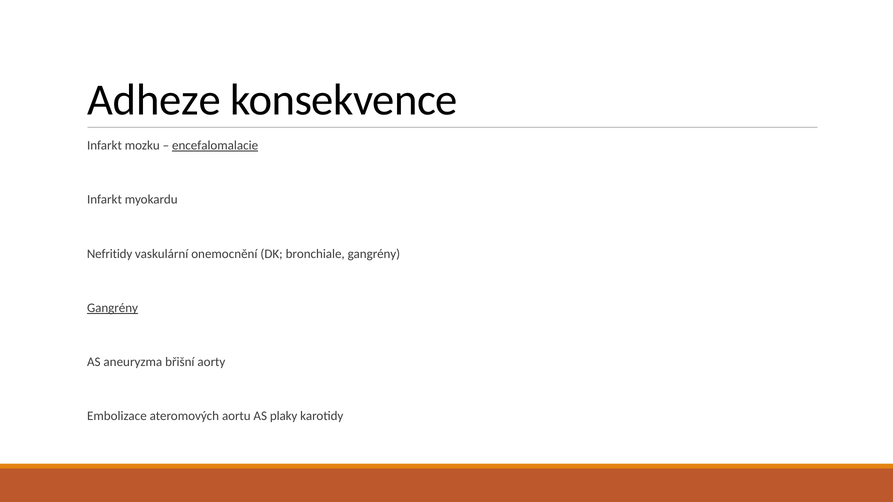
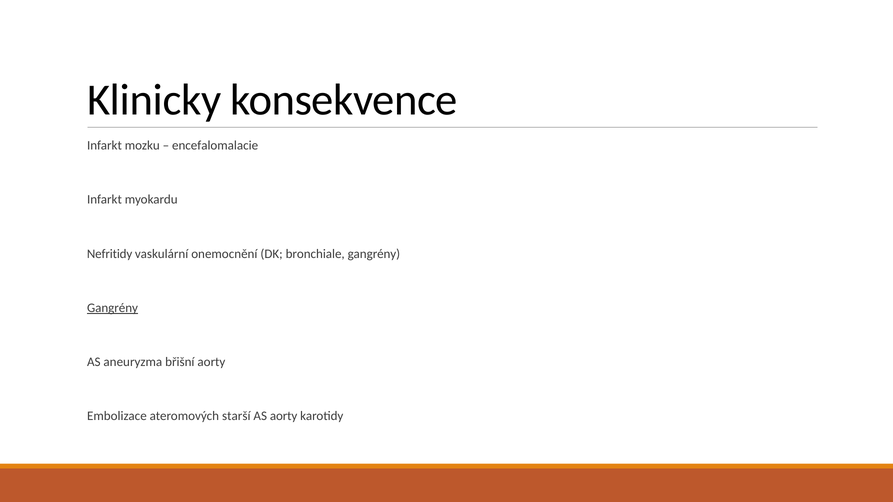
Adheze: Adheze -> Klinicky
encefalomalacie underline: present -> none
aortu: aortu -> starší
AS plaky: plaky -> aorty
